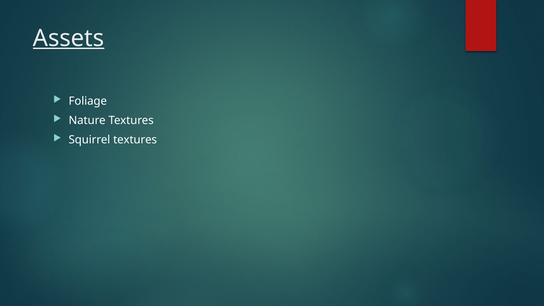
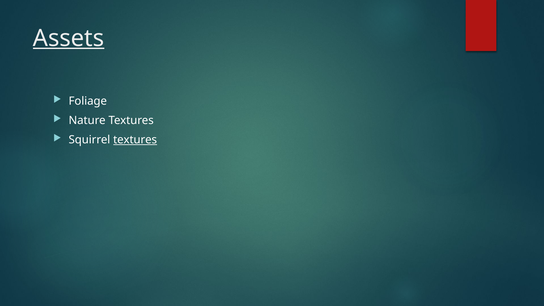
textures at (135, 140) underline: none -> present
